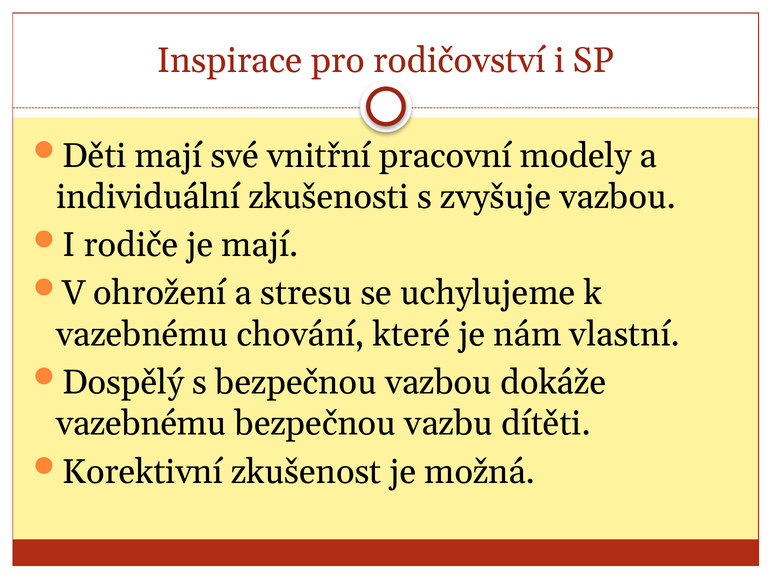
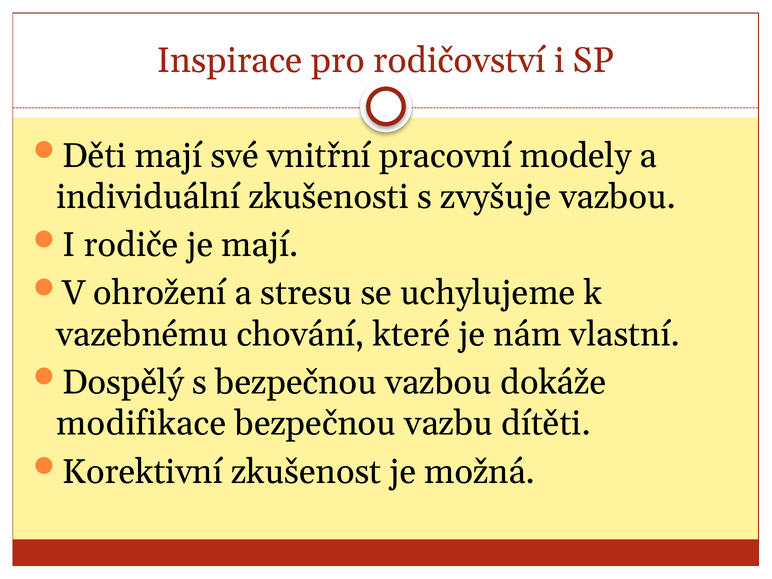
vazebnému at (141, 424): vazebnému -> modifikace
